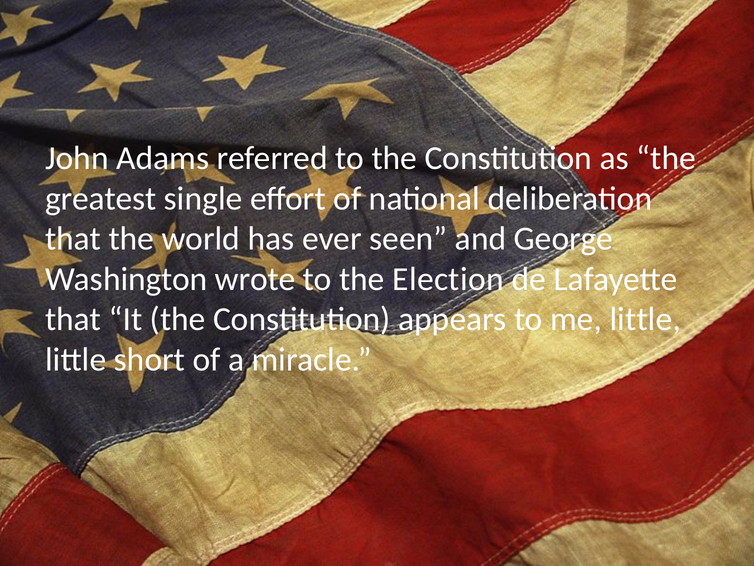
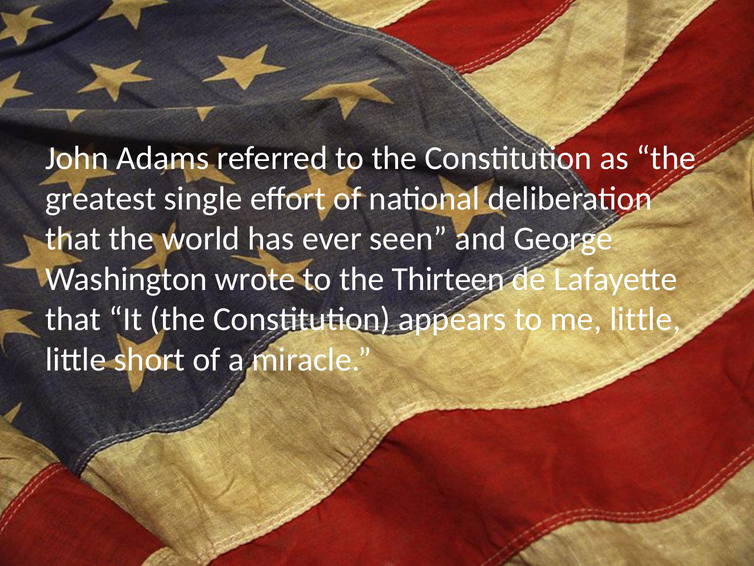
Election: Election -> Thirteen
